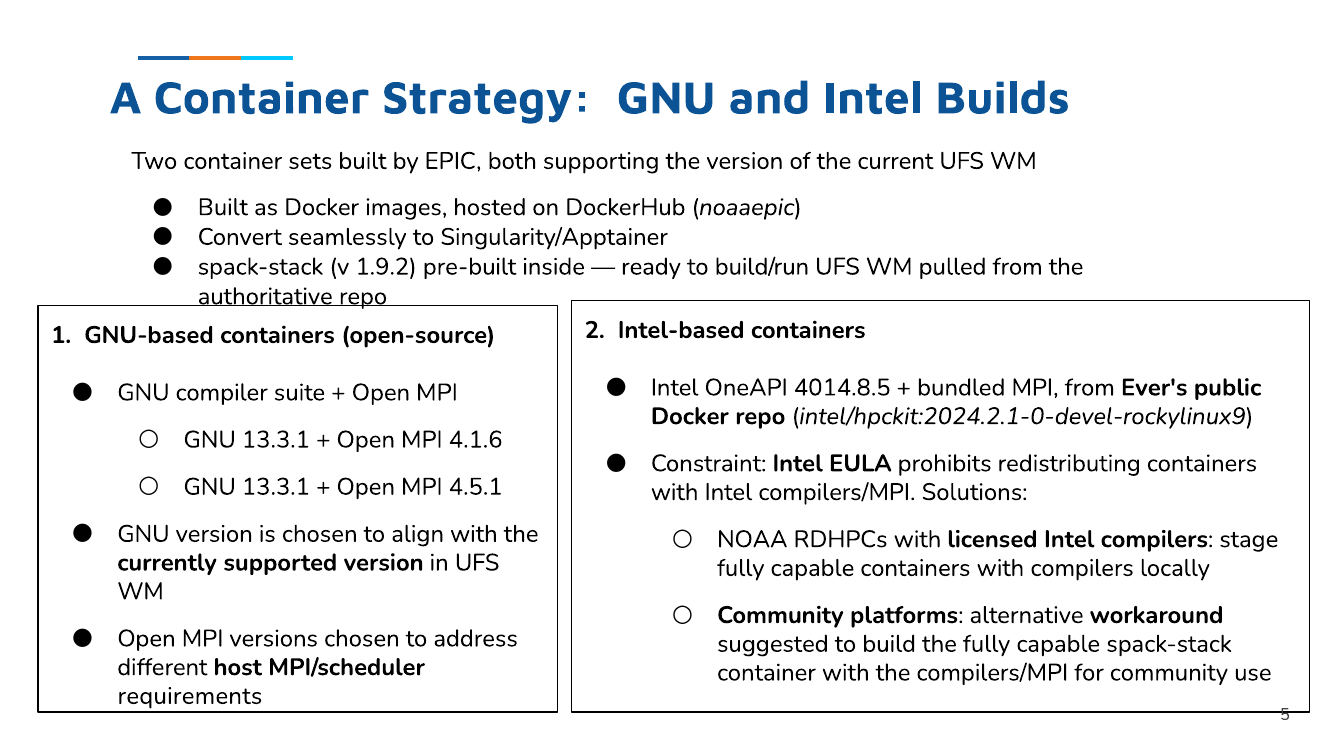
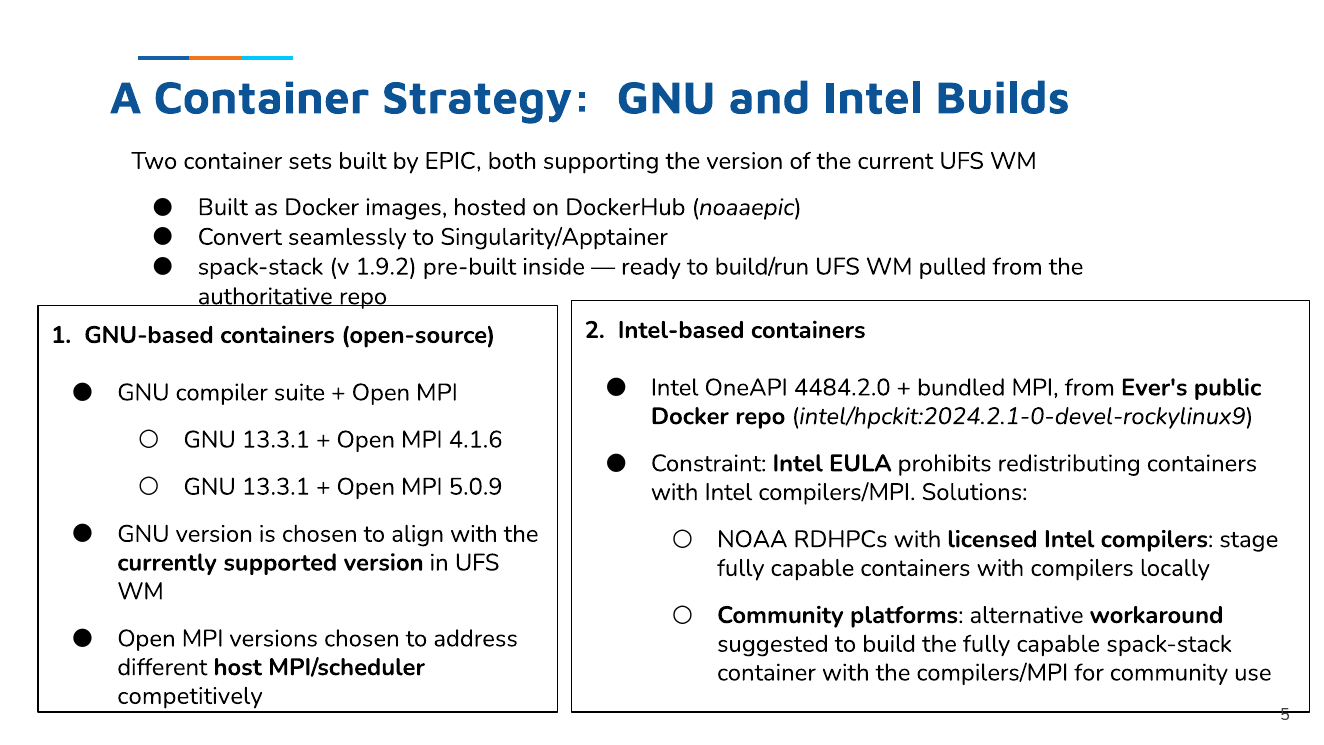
4014.8.5: 4014.8.5 -> 4484.2.0
4.5.1: 4.5.1 -> 5.0.9
requirements: requirements -> competitively
